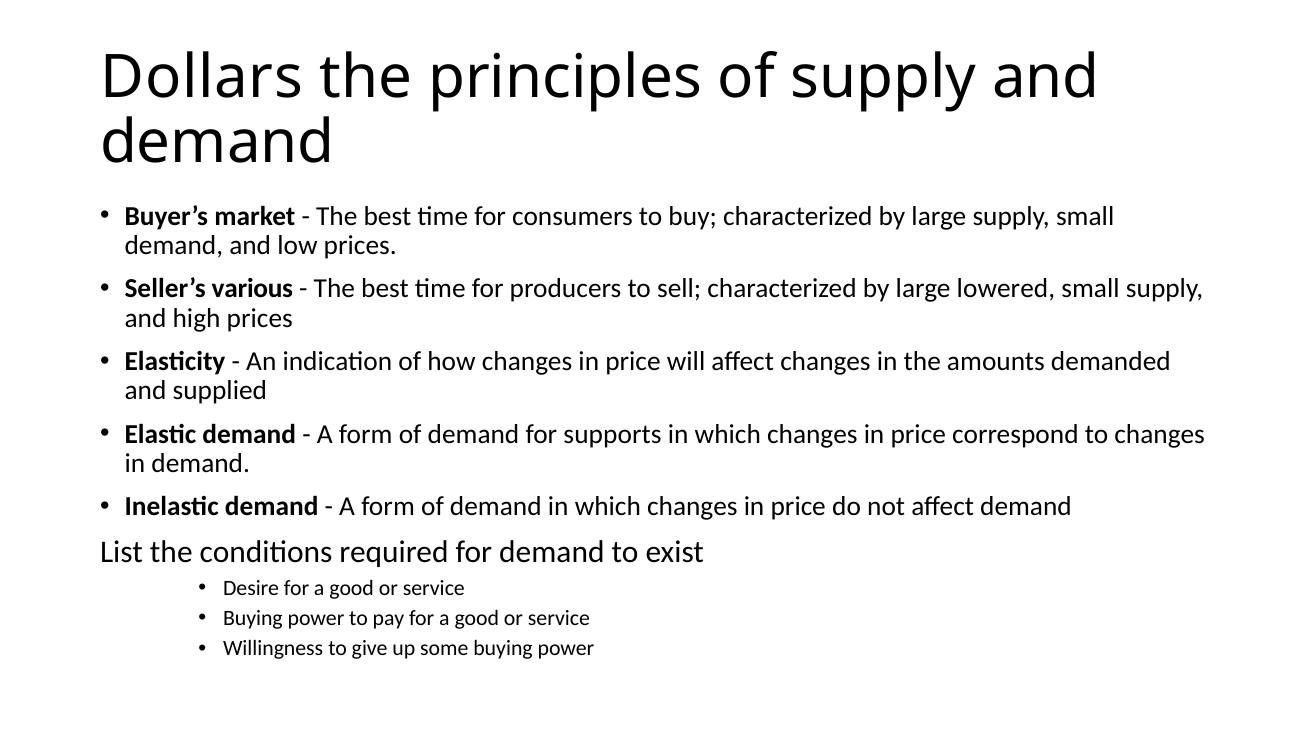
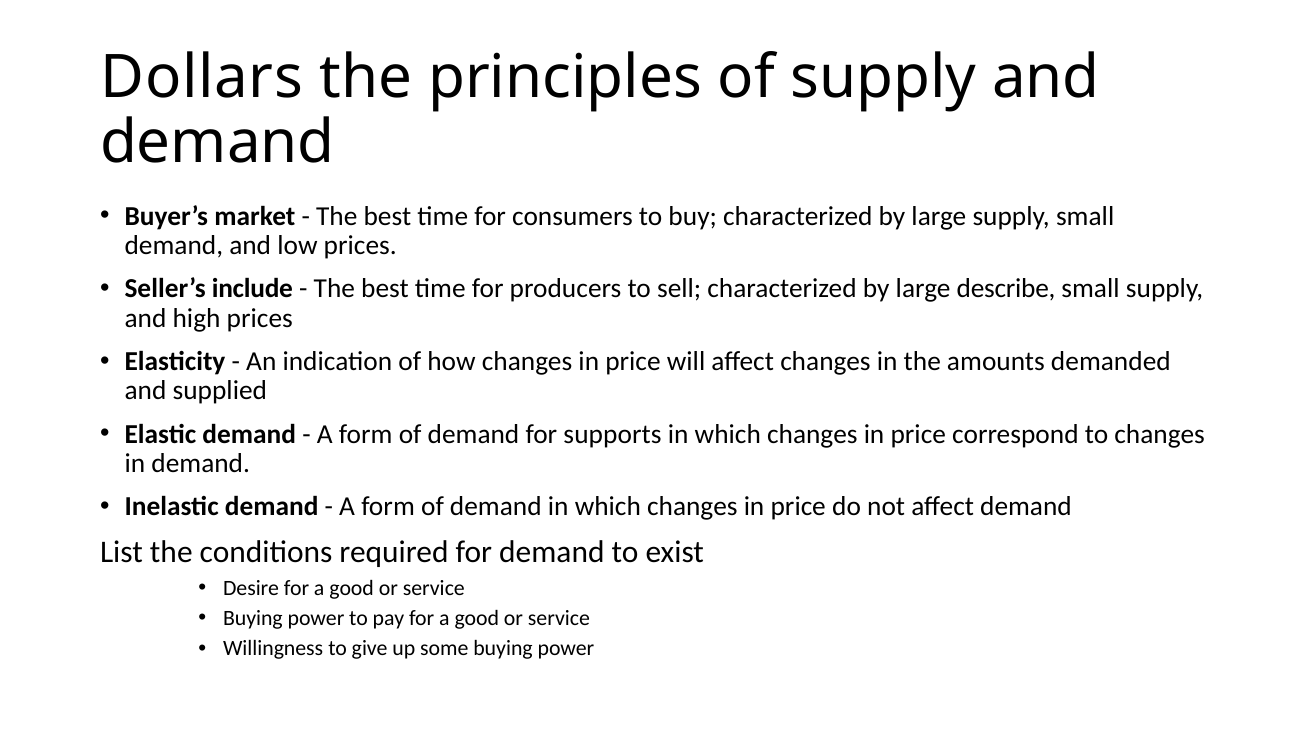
various: various -> include
lowered: lowered -> describe
